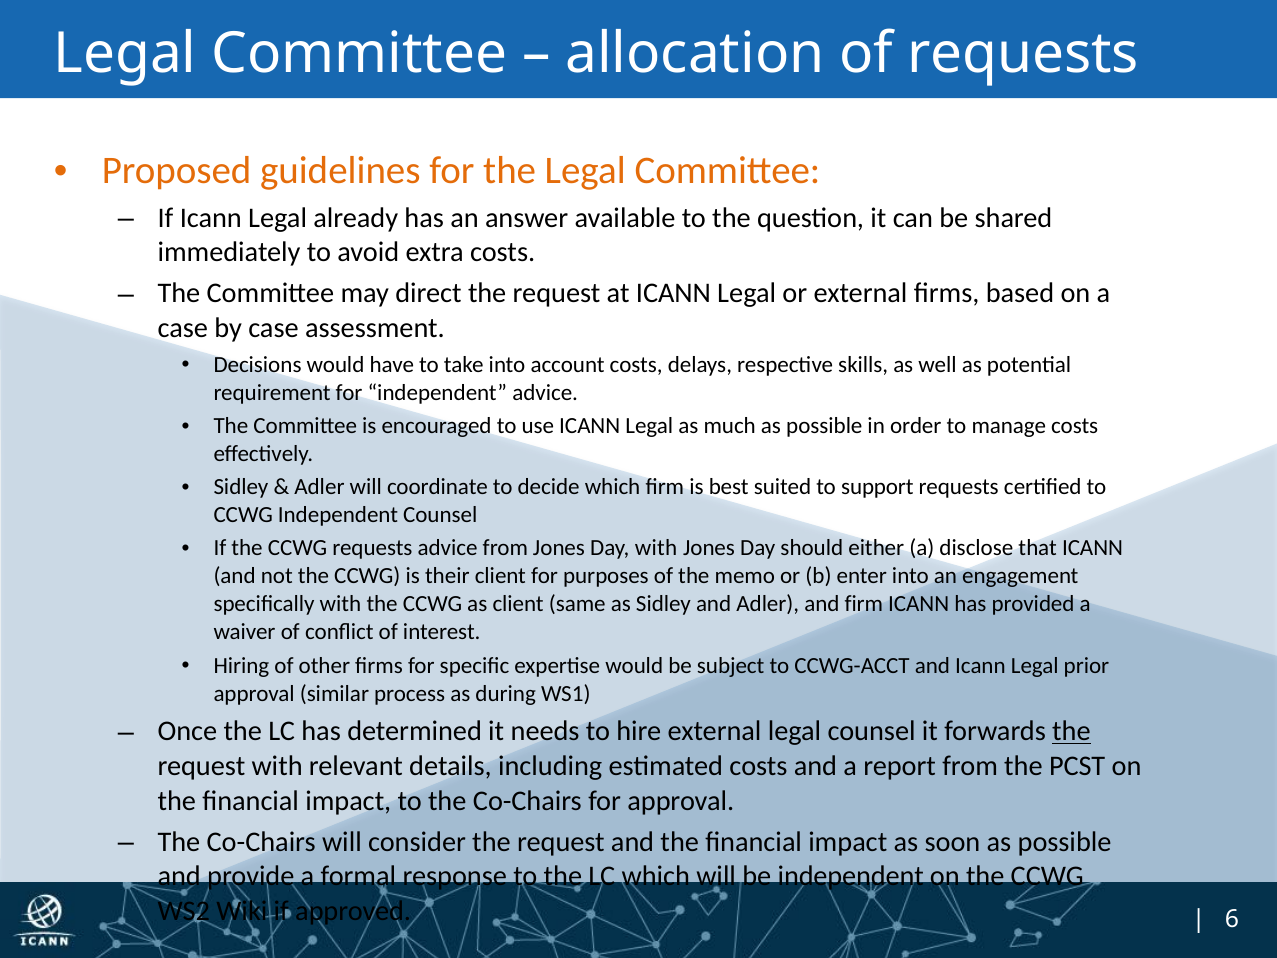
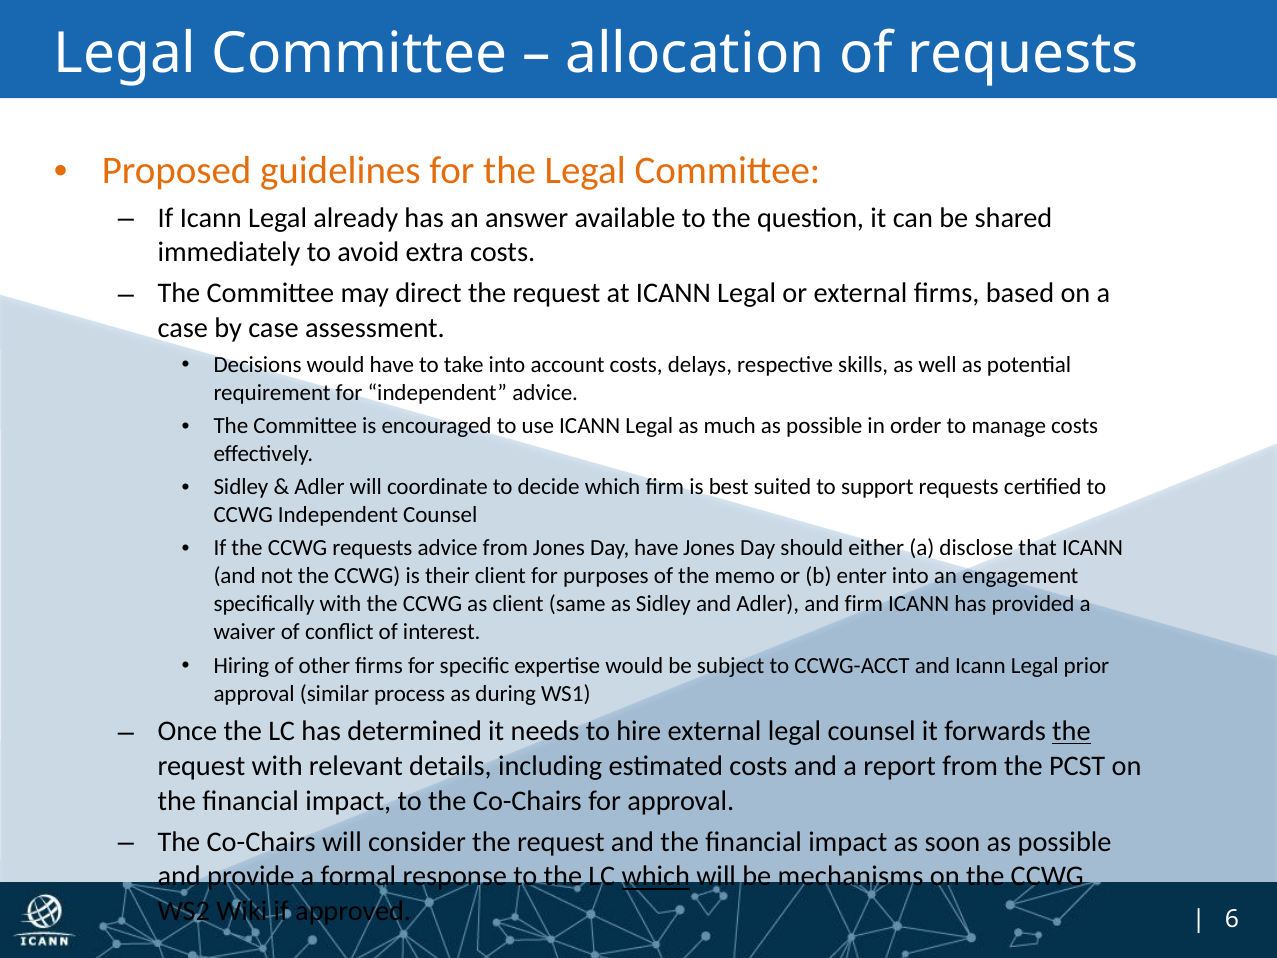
Day with: with -> have
which at (656, 876) underline: none -> present
be independent: independent -> mechanisms
